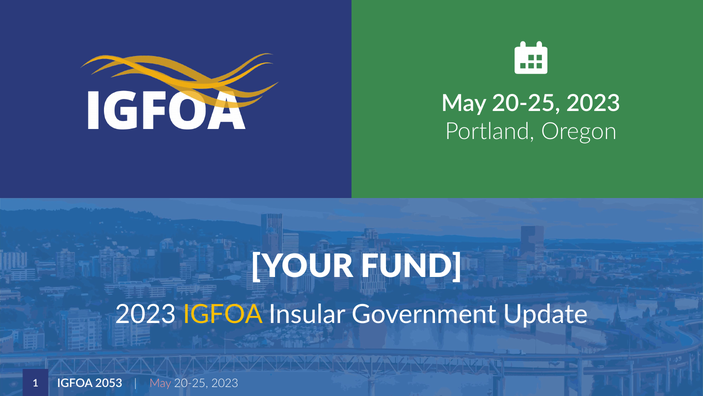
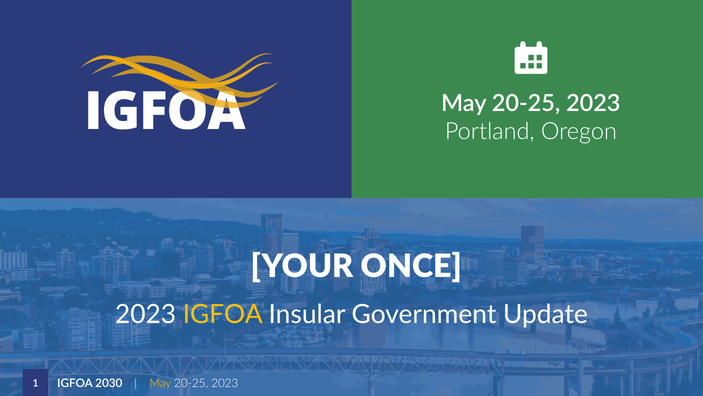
FUND: FUND -> ONCE
2053: 2053 -> 2030
May at (160, 383) colour: pink -> yellow
